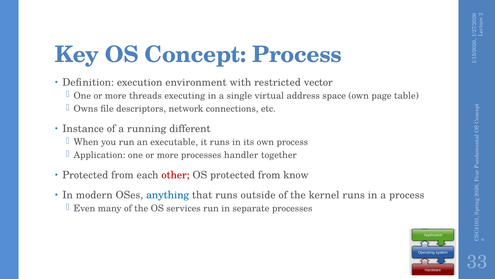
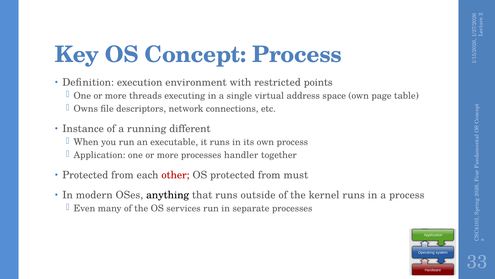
vector: vector -> points
know: know -> must
anything colour: blue -> black
